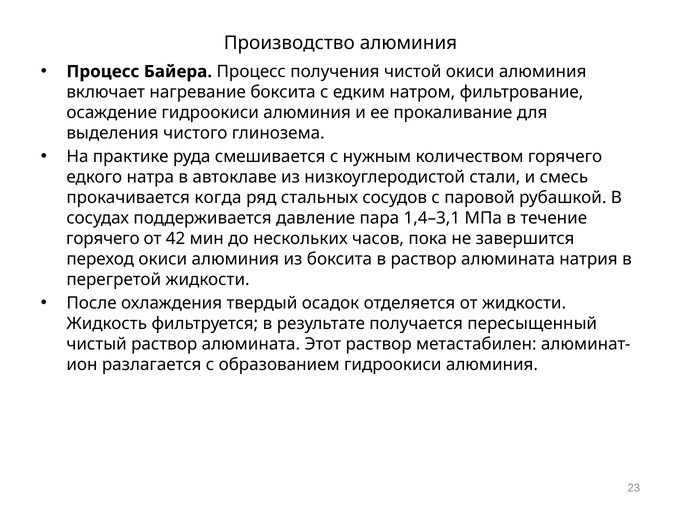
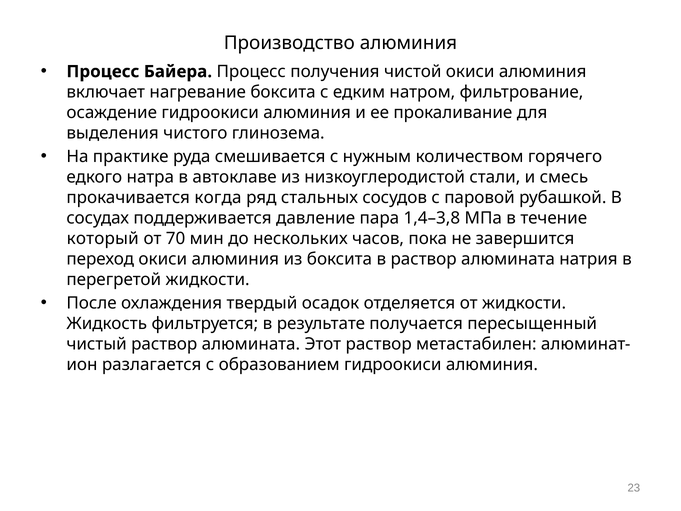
1,4–3,1: 1,4–3,1 -> 1,4–3,8
горячего at (103, 238): горячего -> который
42: 42 -> 70
